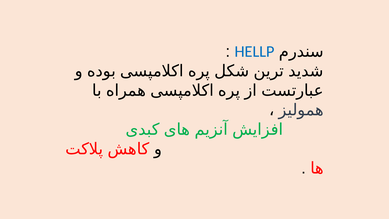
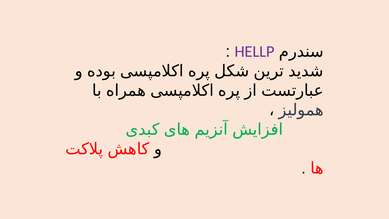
HELLP colour: blue -> purple
